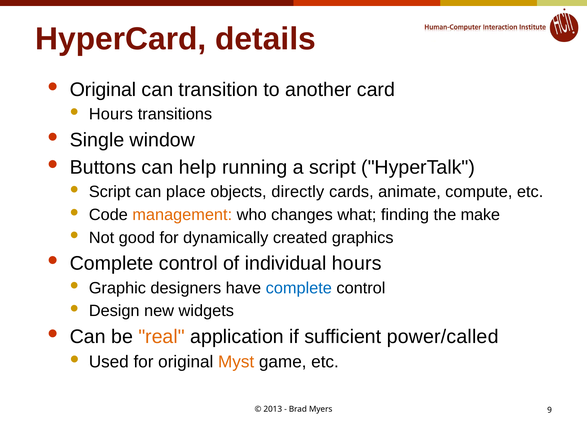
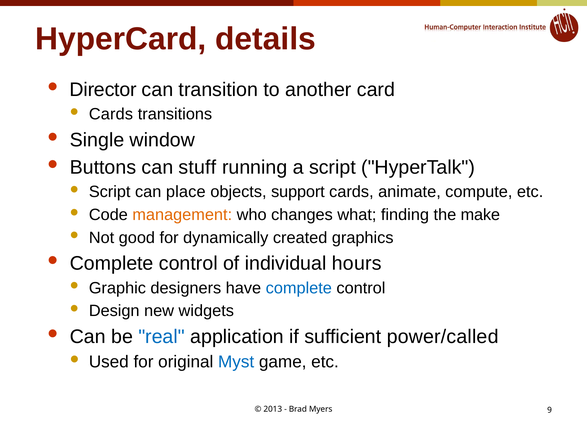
Original at (103, 89): Original -> Director
Hours at (111, 114): Hours -> Cards
help: help -> stuff
directly: directly -> support
real colour: orange -> blue
Myst colour: orange -> blue
